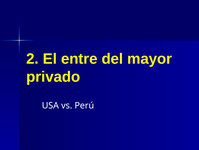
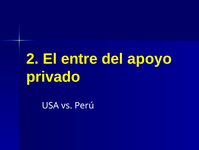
mayor: mayor -> apoyo
